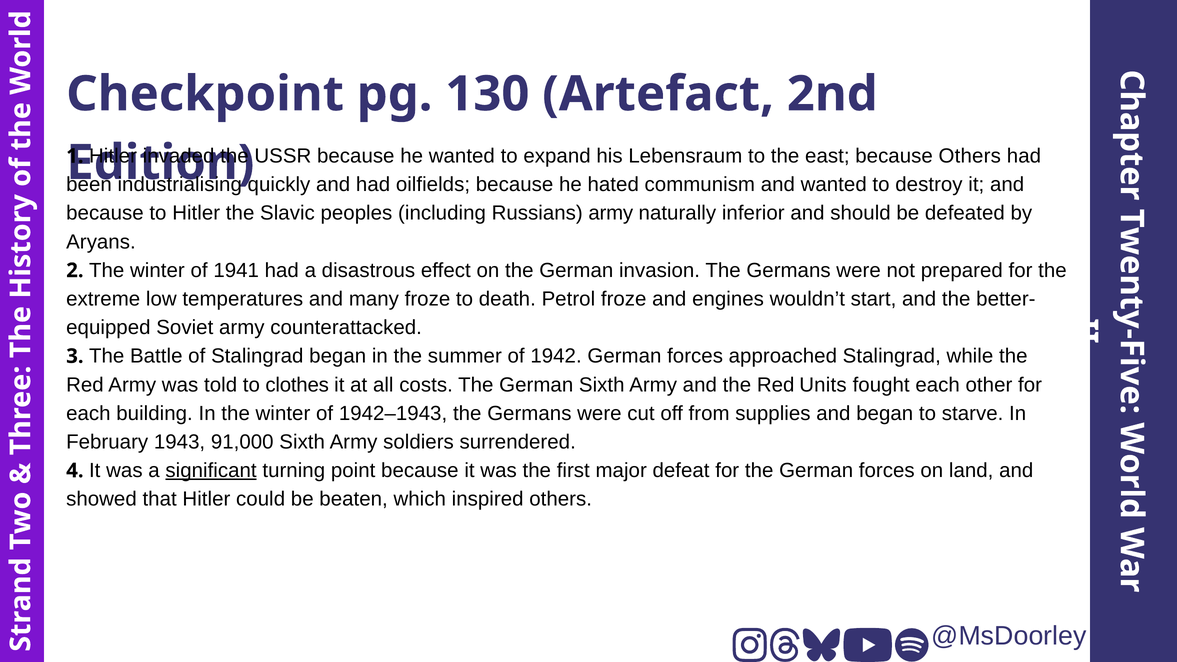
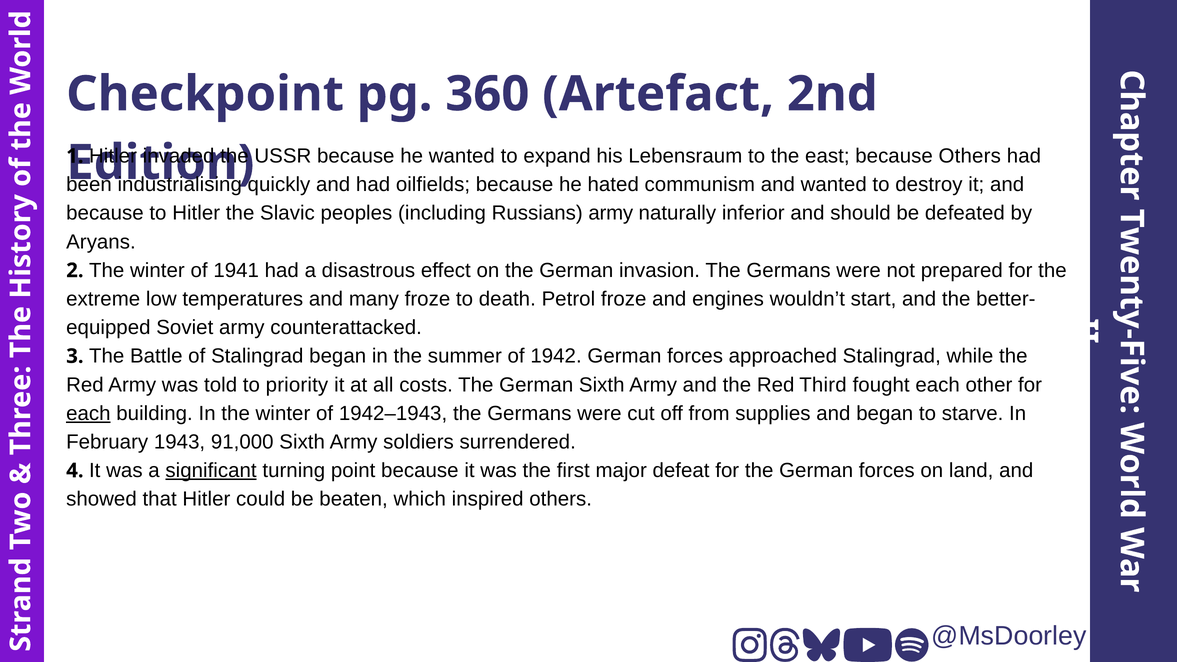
130: 130 -> 360
clothes: clothes -> priority
Units: Units -> Third
each at (88, 413) underline: none -> present
